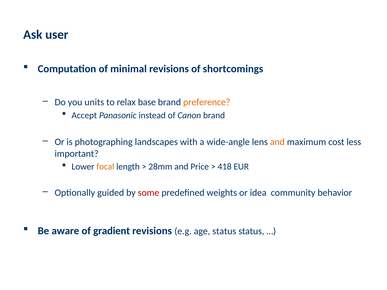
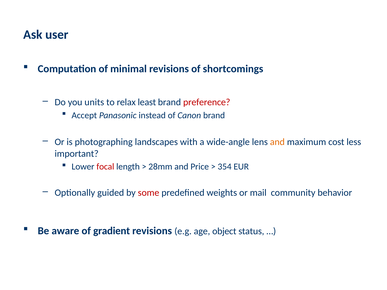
base: base -> least
preference colour: orange -> red
focal colour: orange -> red
418: 418 -> 354
idea: idea -> mail
age status: status -> object
